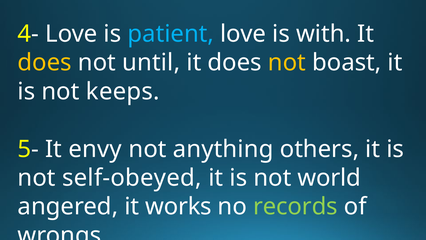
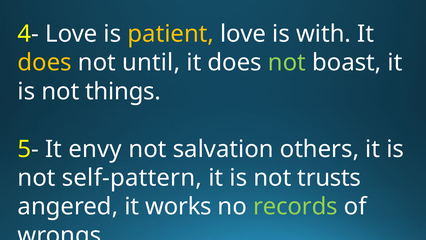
patient colour: light blue -> yellow
not at (287, 63) colour: yellow -> light green
keeps: keeps -> things
anything: anything -> salvation
self-obeyed: self-obeyed -> self-pattern
world: world -> trusts
